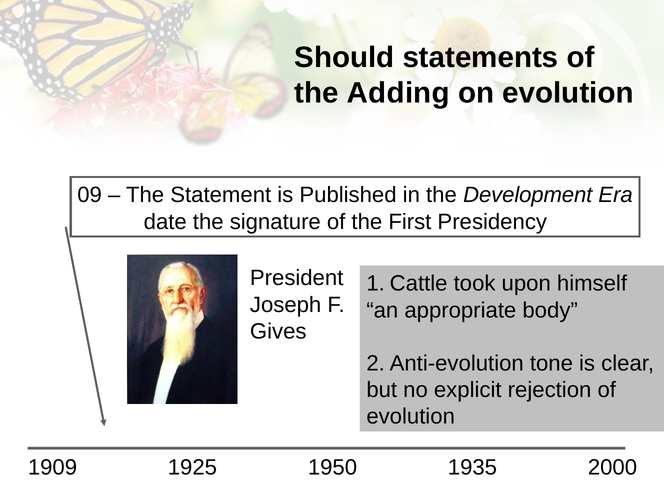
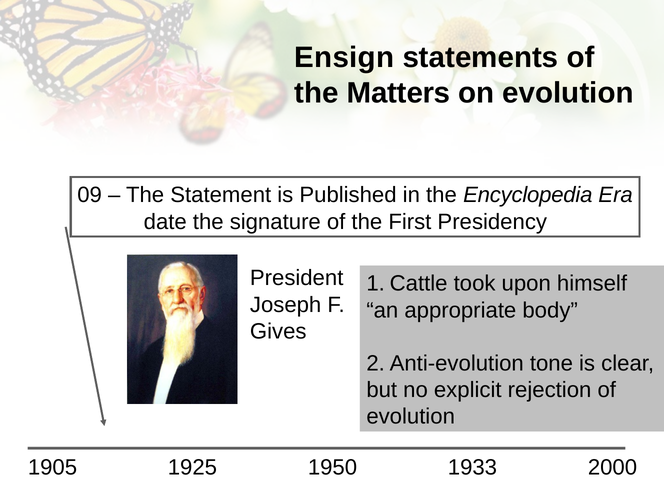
Should: Should -> Ensign
Adding: Adding -> Matters
Development: Development -> Encyclopedia
1909: 1909 -> 1905
1935: 1935 -> 1933
